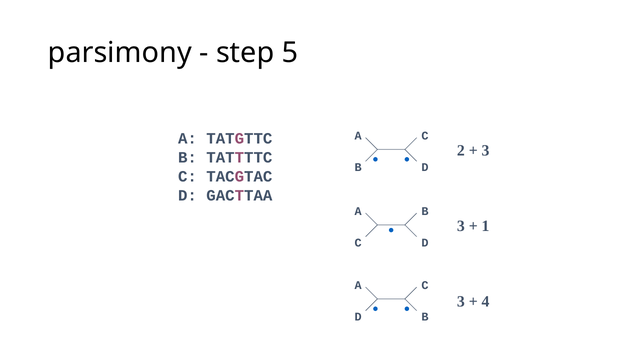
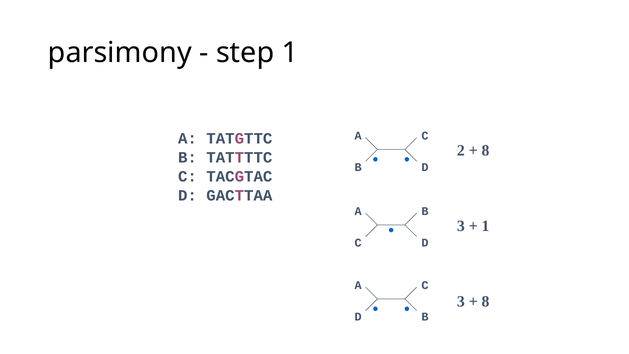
step 5: 5 -> 1
3 at (486, 150): 3 -> 8
4 at (486, 301): 4 -> 8
